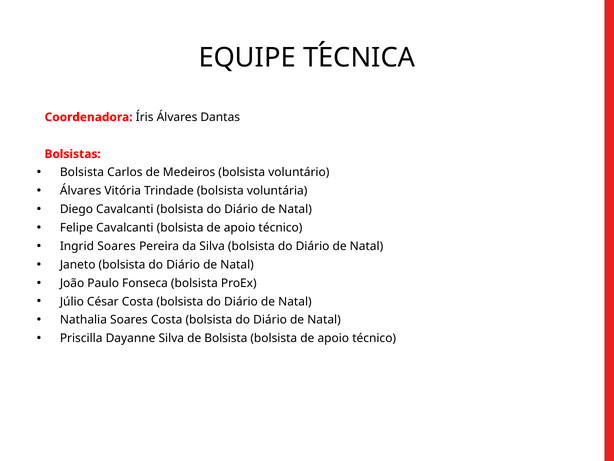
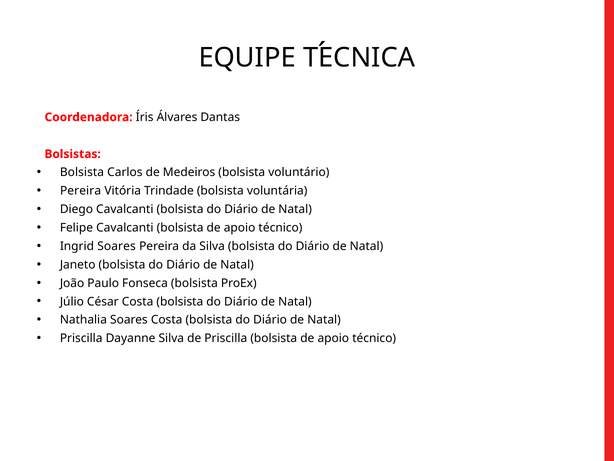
Álvares at (81, 191): Álvares -> Pereira
de Bolsista: Bolsista -> Priscilla
